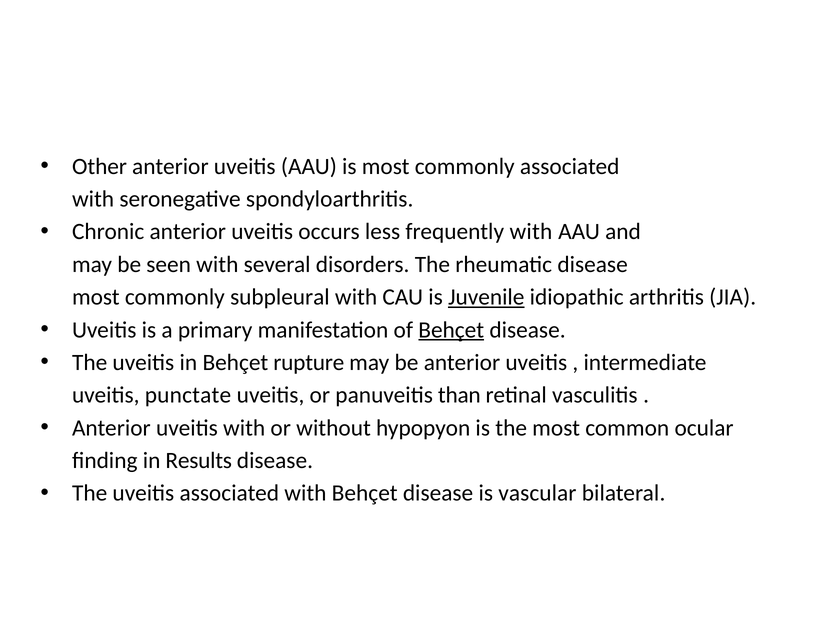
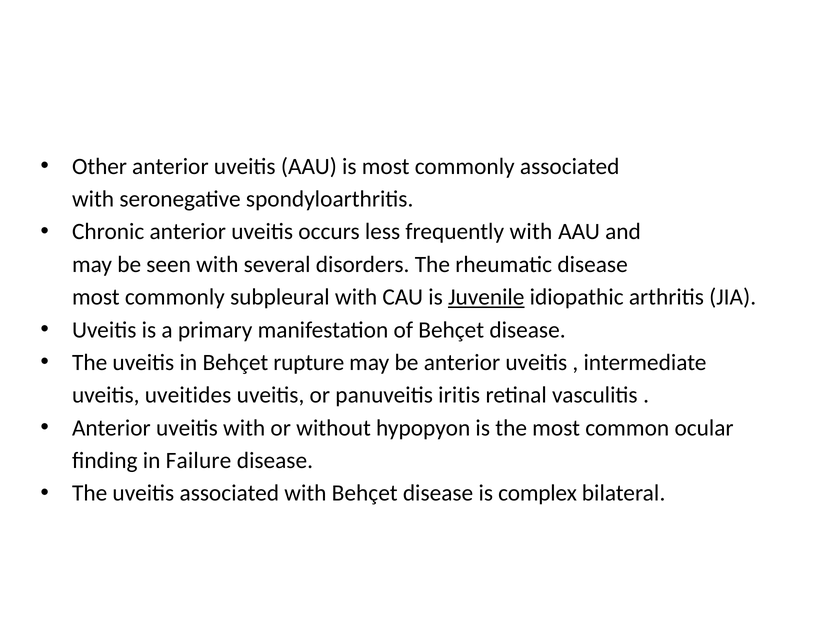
Behçet at (451, 330) underline: present -> none
punctate: punctate -> uveitides
than: than -> iritis
Results: Results -> Failure
vascular: vascular -> complex
